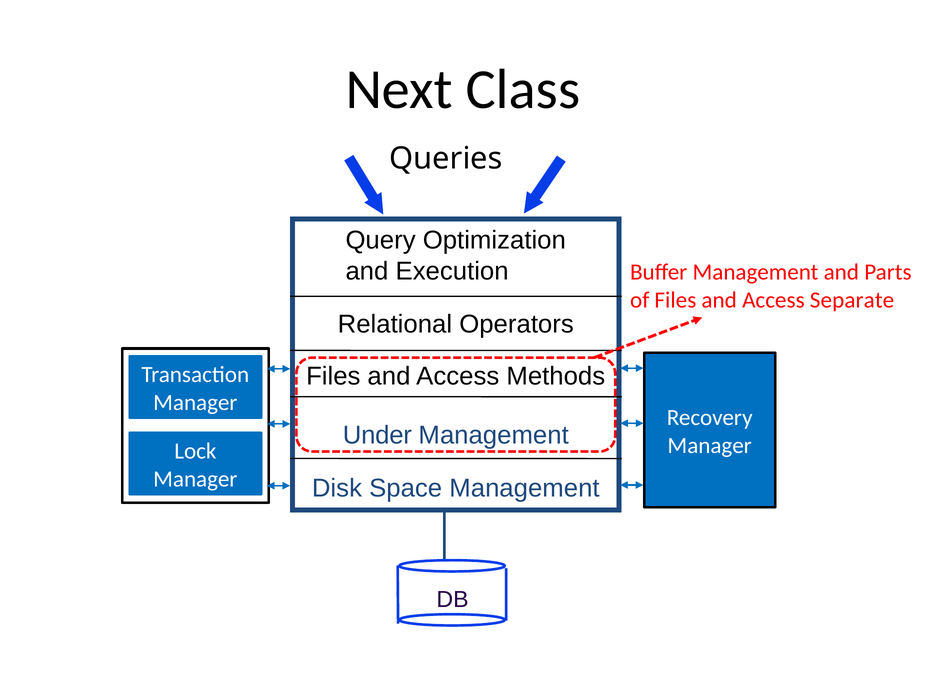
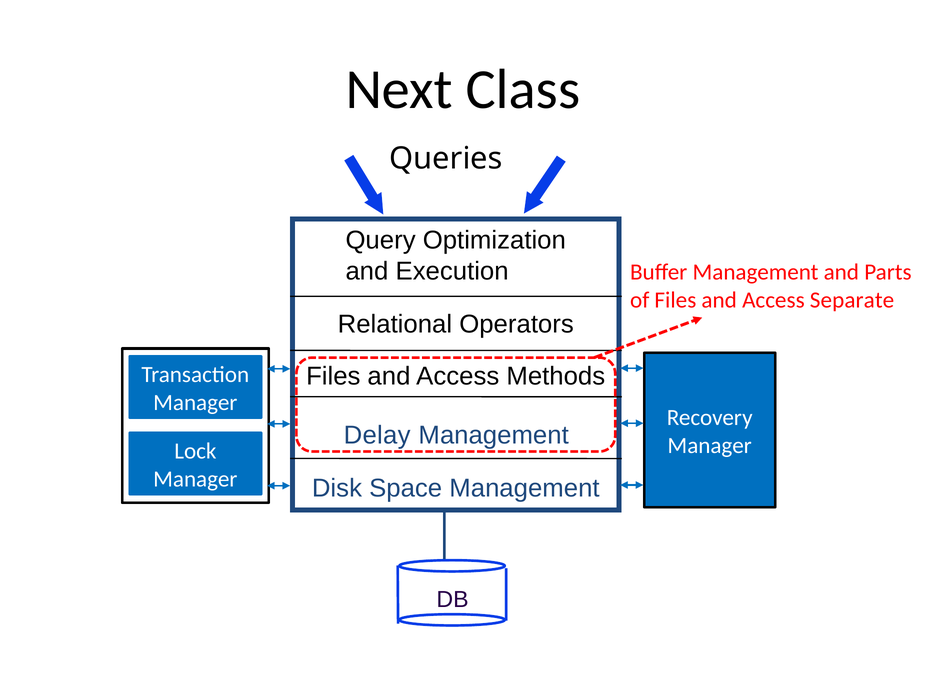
Under: Under -> Delay
